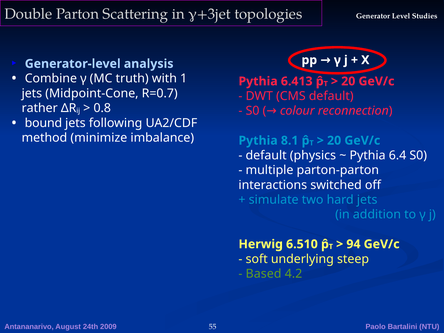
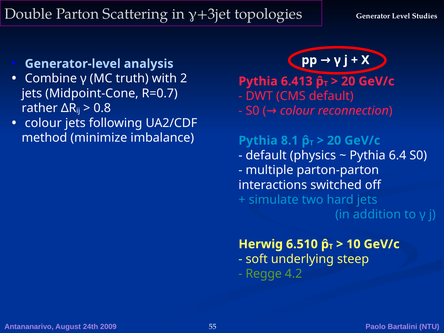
1: 1 -> 2
bound at (43, 123): bound -> colour
94: 94 -> 10
Based: Based -> Regge
